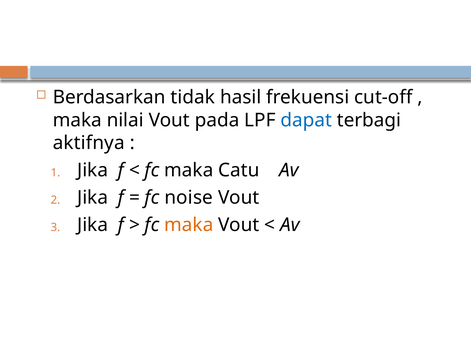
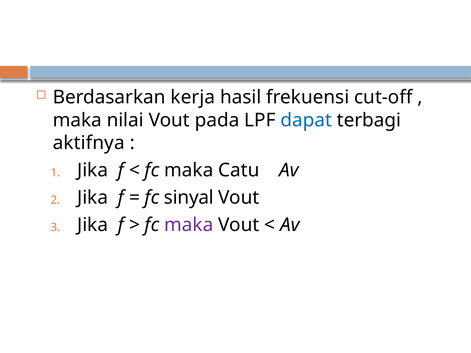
tidak: tidak -> kerja
noise: noise -> sinyal
maka at (189, 225) colour: orange -> purple
